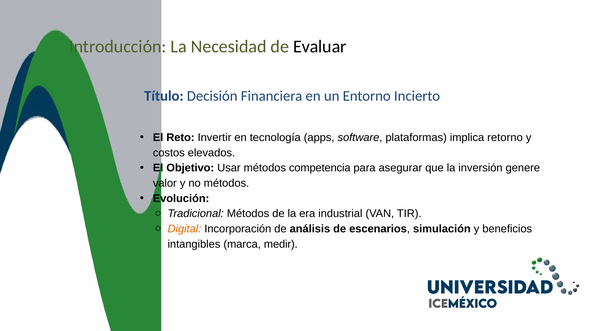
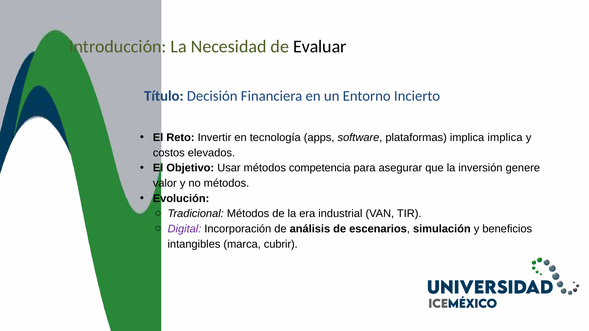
implica retorno: retorno -> implica
Digital colour: orange -> purple
medir: medir -> cubrir
